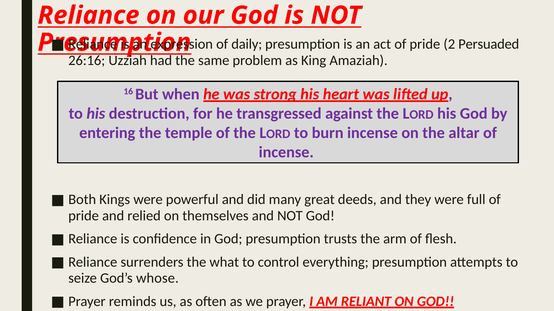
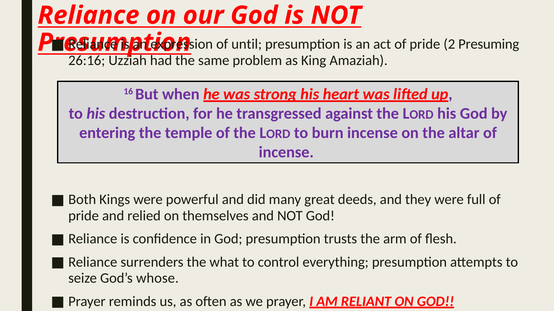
daily: daily -> until
Persuaded: Persuaded -> Presuming
